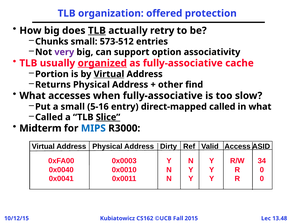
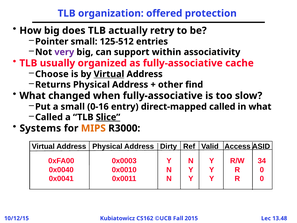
TLB at (97, 31) underline: present -> none
Chunks: Chunks -> Pointer
573-512: 573-512 -> 125-512
option: option -> within
organized underline: present -> none
Portion: Portion -> Choose
accesses: accesses -> changed
5-16: 5-16 -> 0-16
Midterm: Midterm -> Systems
MIPS colour: blue -> orange
